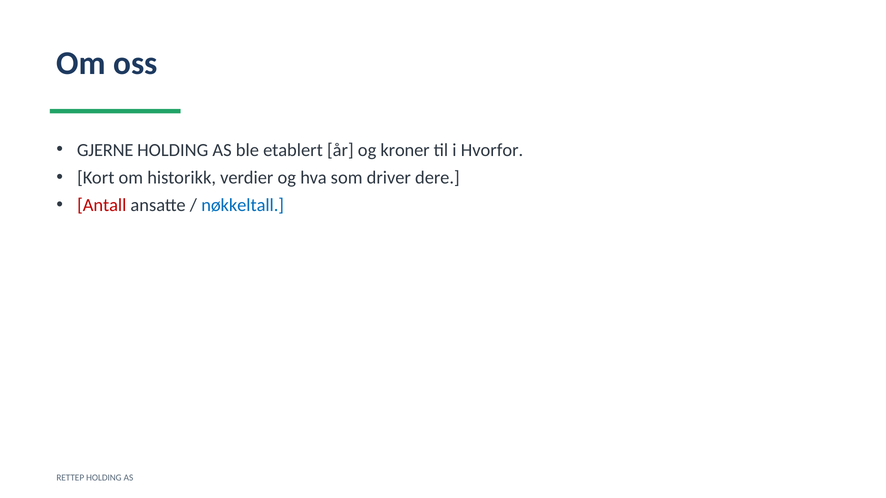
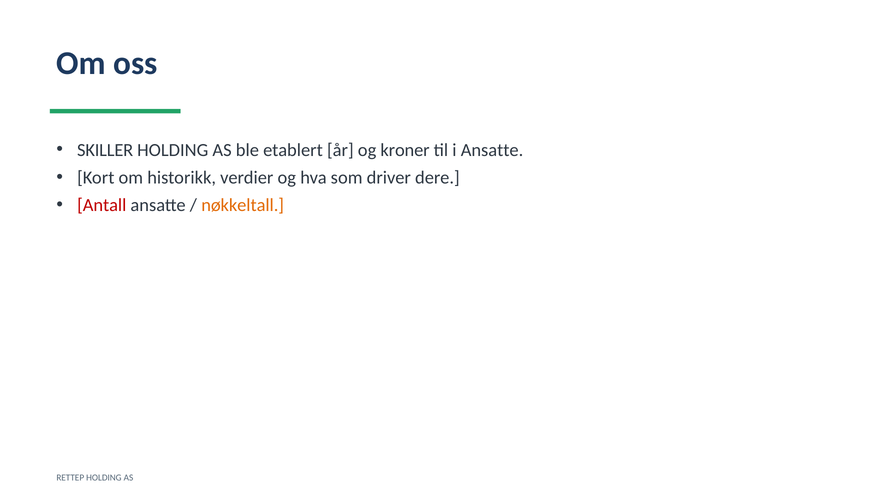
GJERNE: GJERNE -> SKILLER
i Hvorfor: Hvorfor -> Ansatte
nøkkeltall colour: blue -> orange
